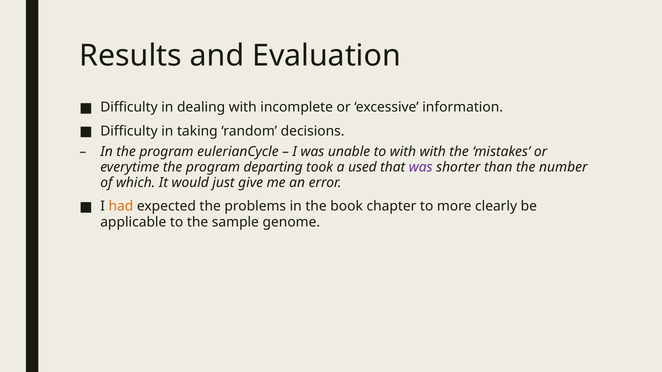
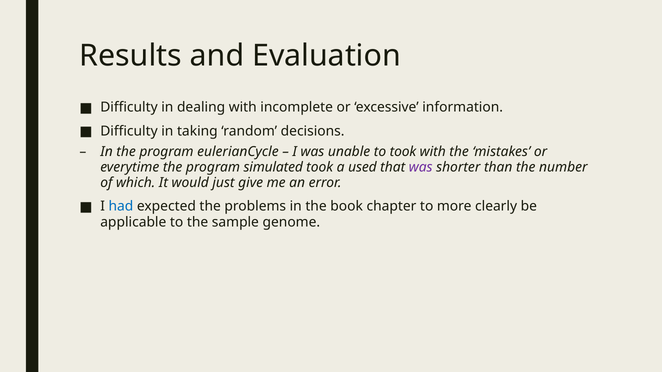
to with: with -> took
departing: departing -> simulated
had colour: orange -> blue
